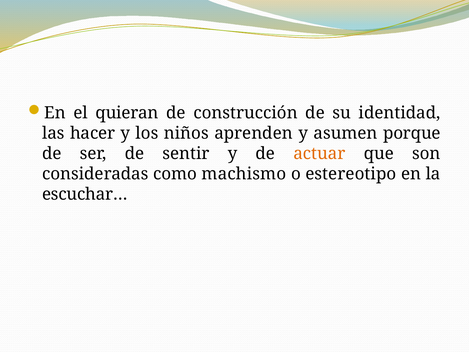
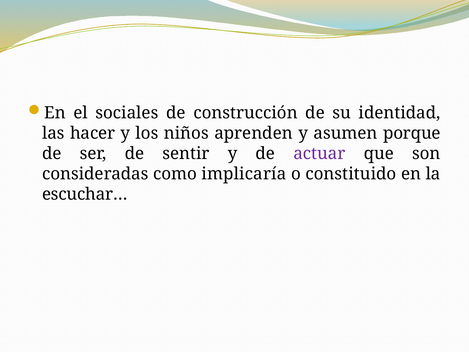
quieran: quieran -> sociales
actuar colour: orange -> purple
machismo: machismo -> implicaría
estereotipo: estereotipo -> constituido
